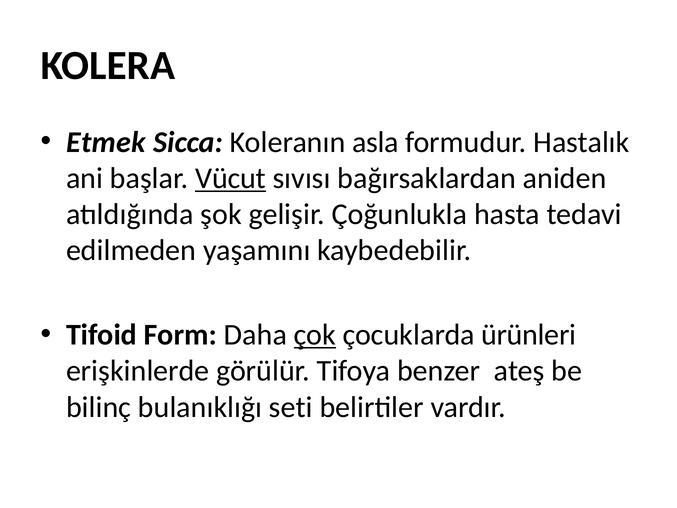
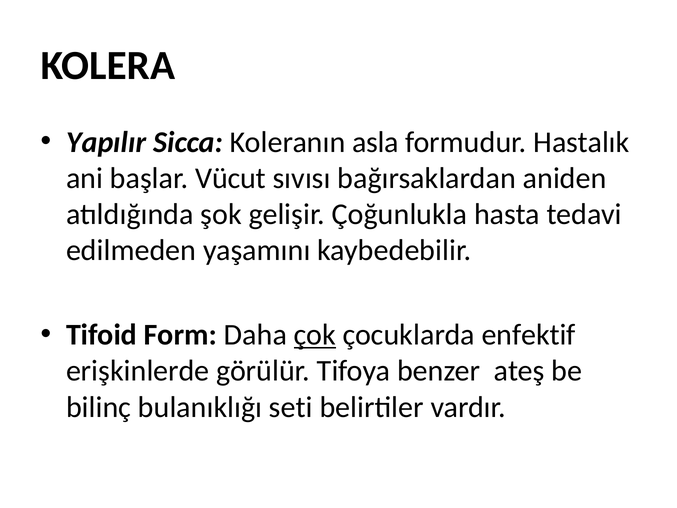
Etmek: Etmek -> Yapılır
Vücut underline: present -> none
ürünleri: ürünleri -> enfektif
